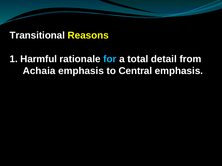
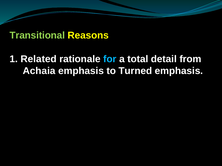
Transitional colour: white -> light green
Harmful: Harmful -> Related
Central: Central -> Turned
